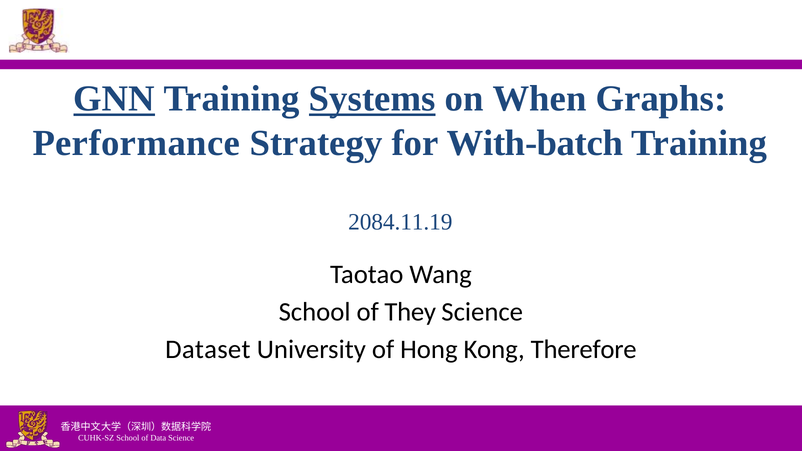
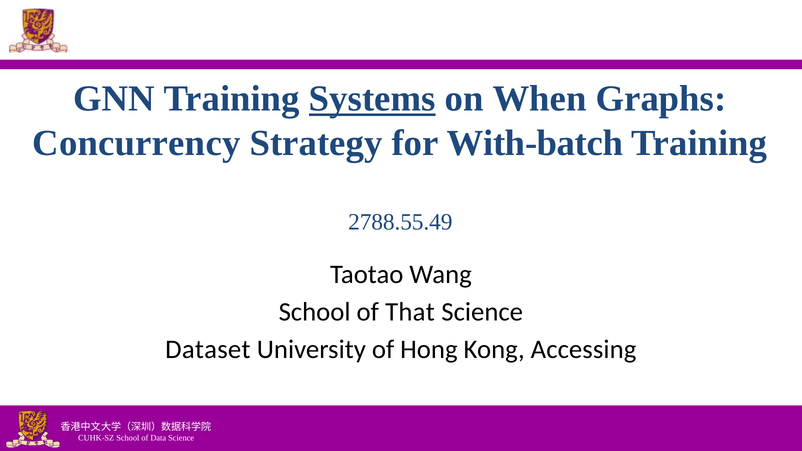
GNN underline: present -> none
Performance: Performance -> Concurrency
2084.11.19: 2084.11.19 -> 2788.55.49
They: They -> That
Therefore: Therefore -> Accessing
